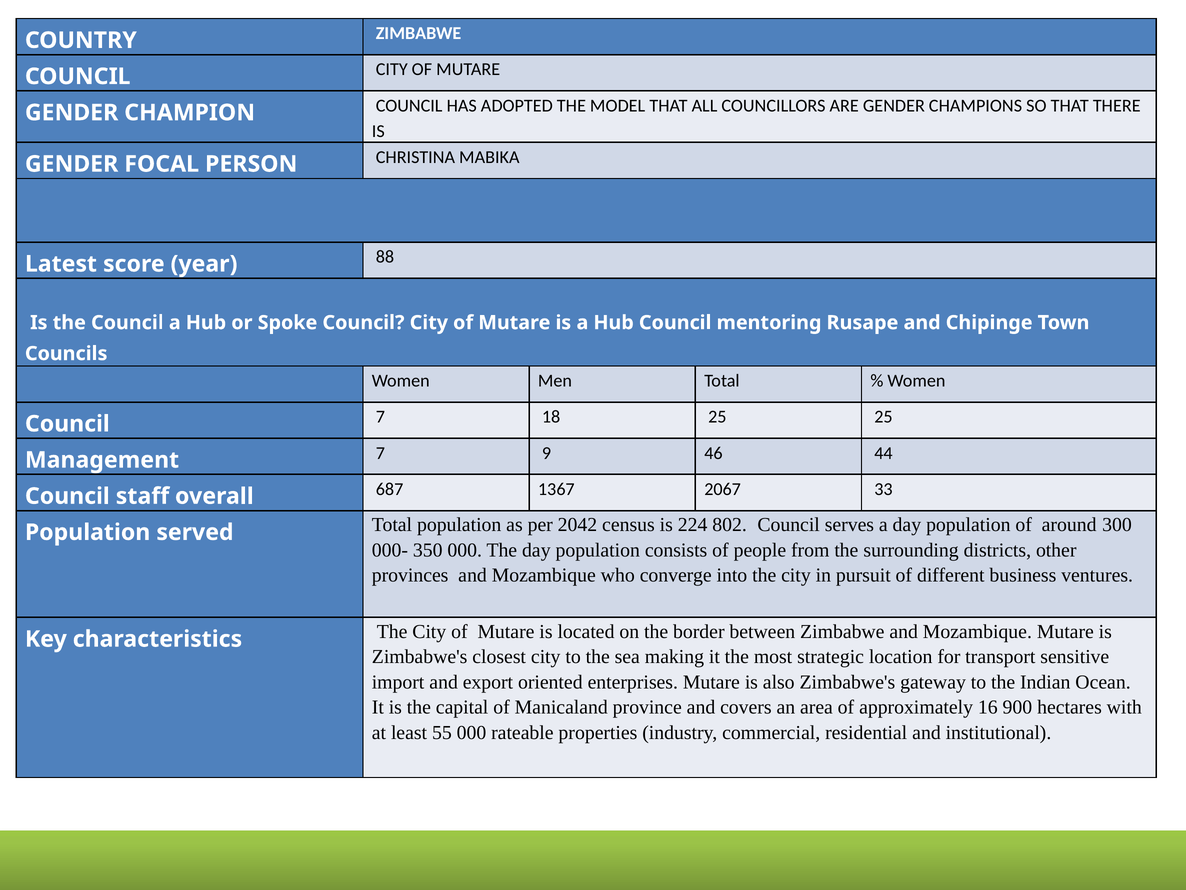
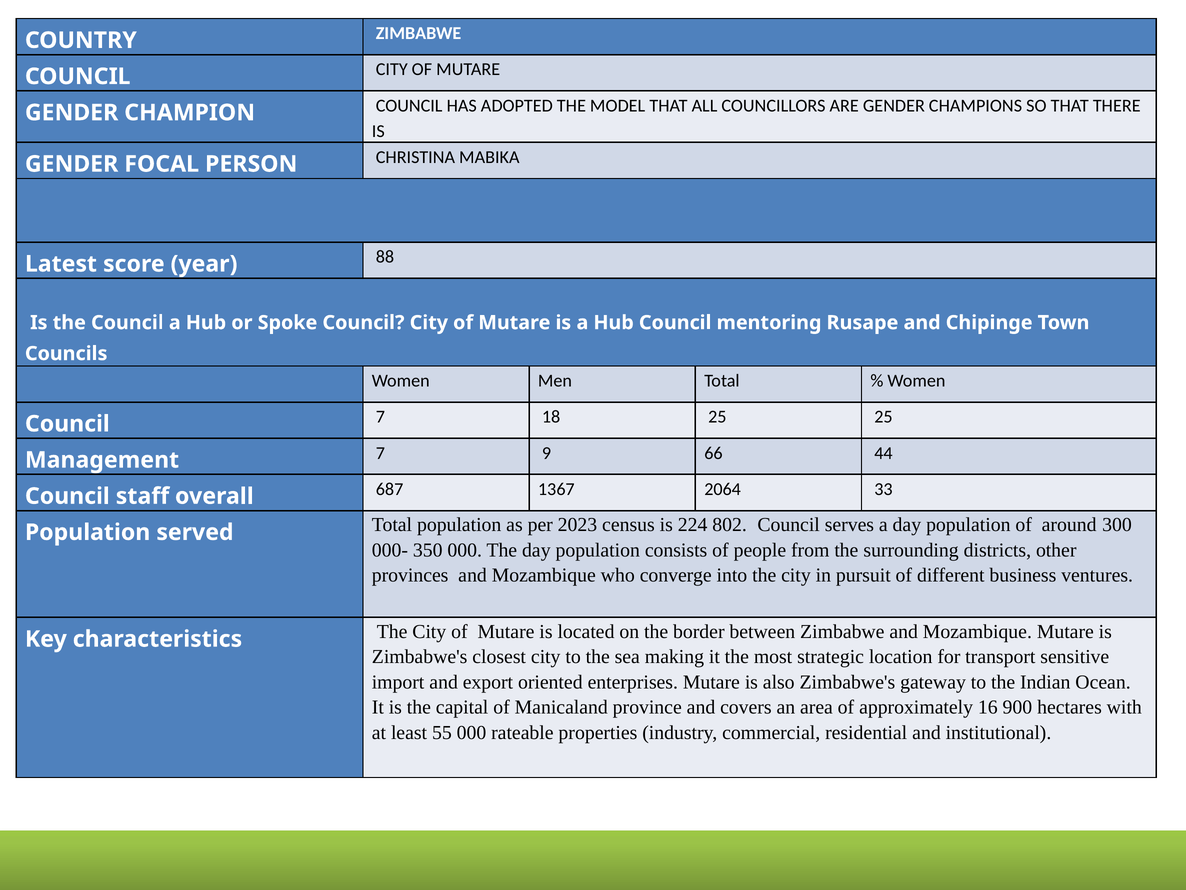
46: 46 -> 66
2067: 2067 -> 2064
2042: 2042 -> 2023
